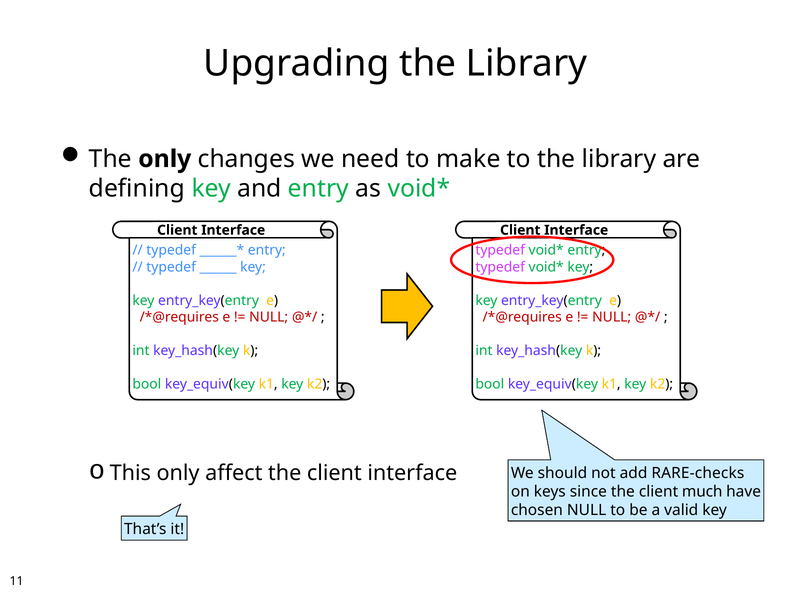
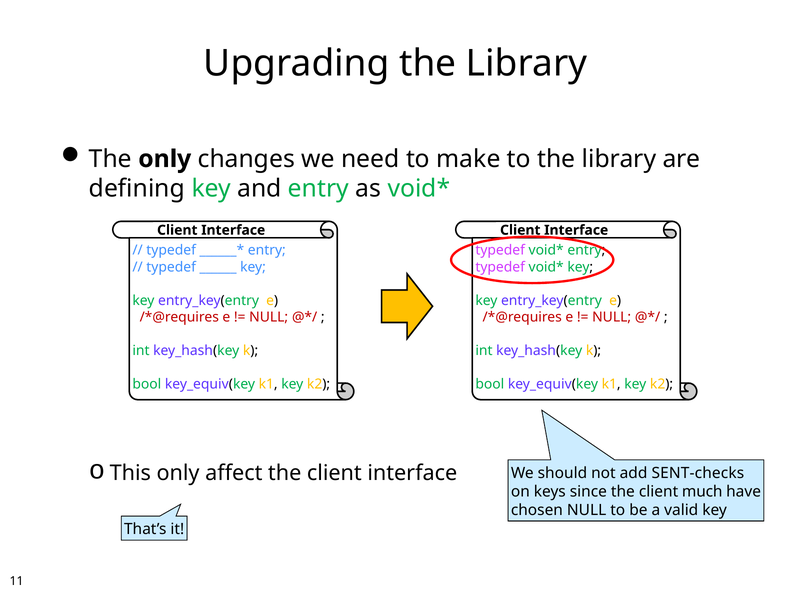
RARE-checks: RARE-checks -> SENT-checks
